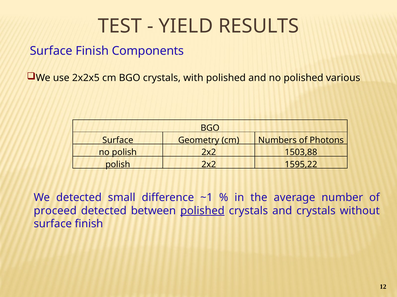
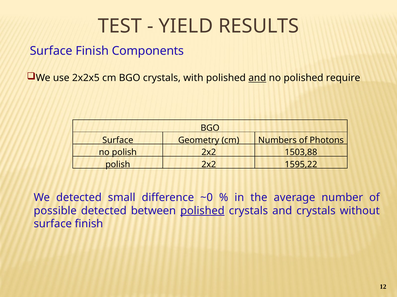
and at (257, 78) underline: none -> present
various: various -> require
~1: ~1 -> ~0
proceed: proceed -> possible
